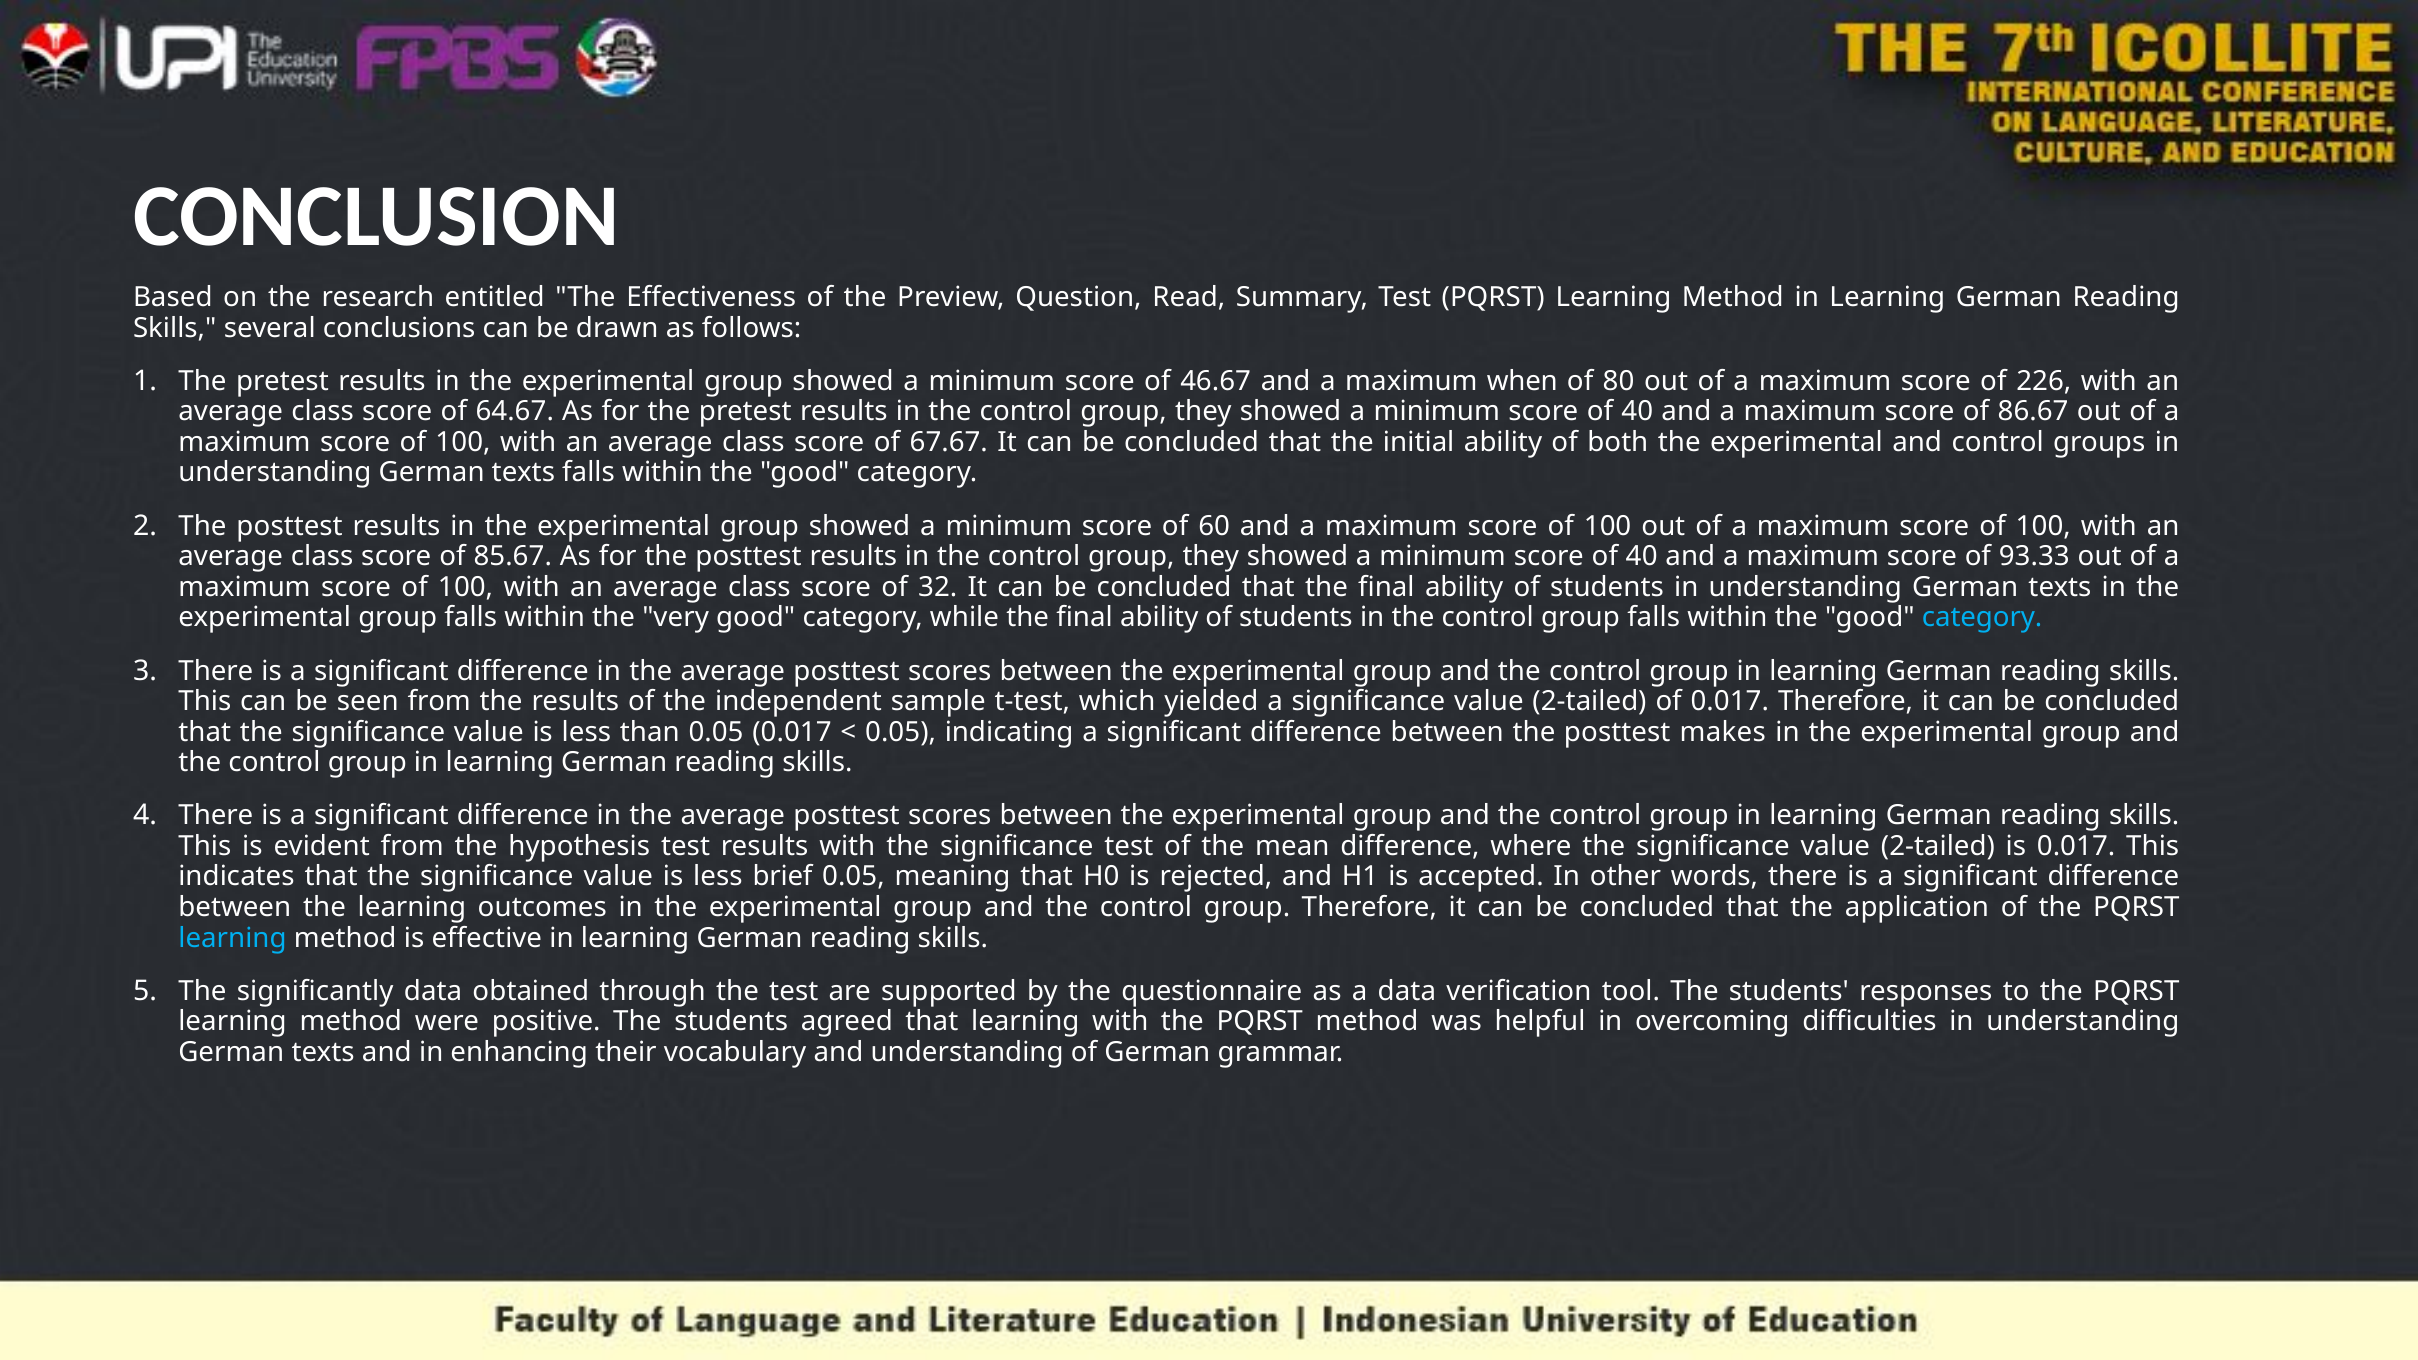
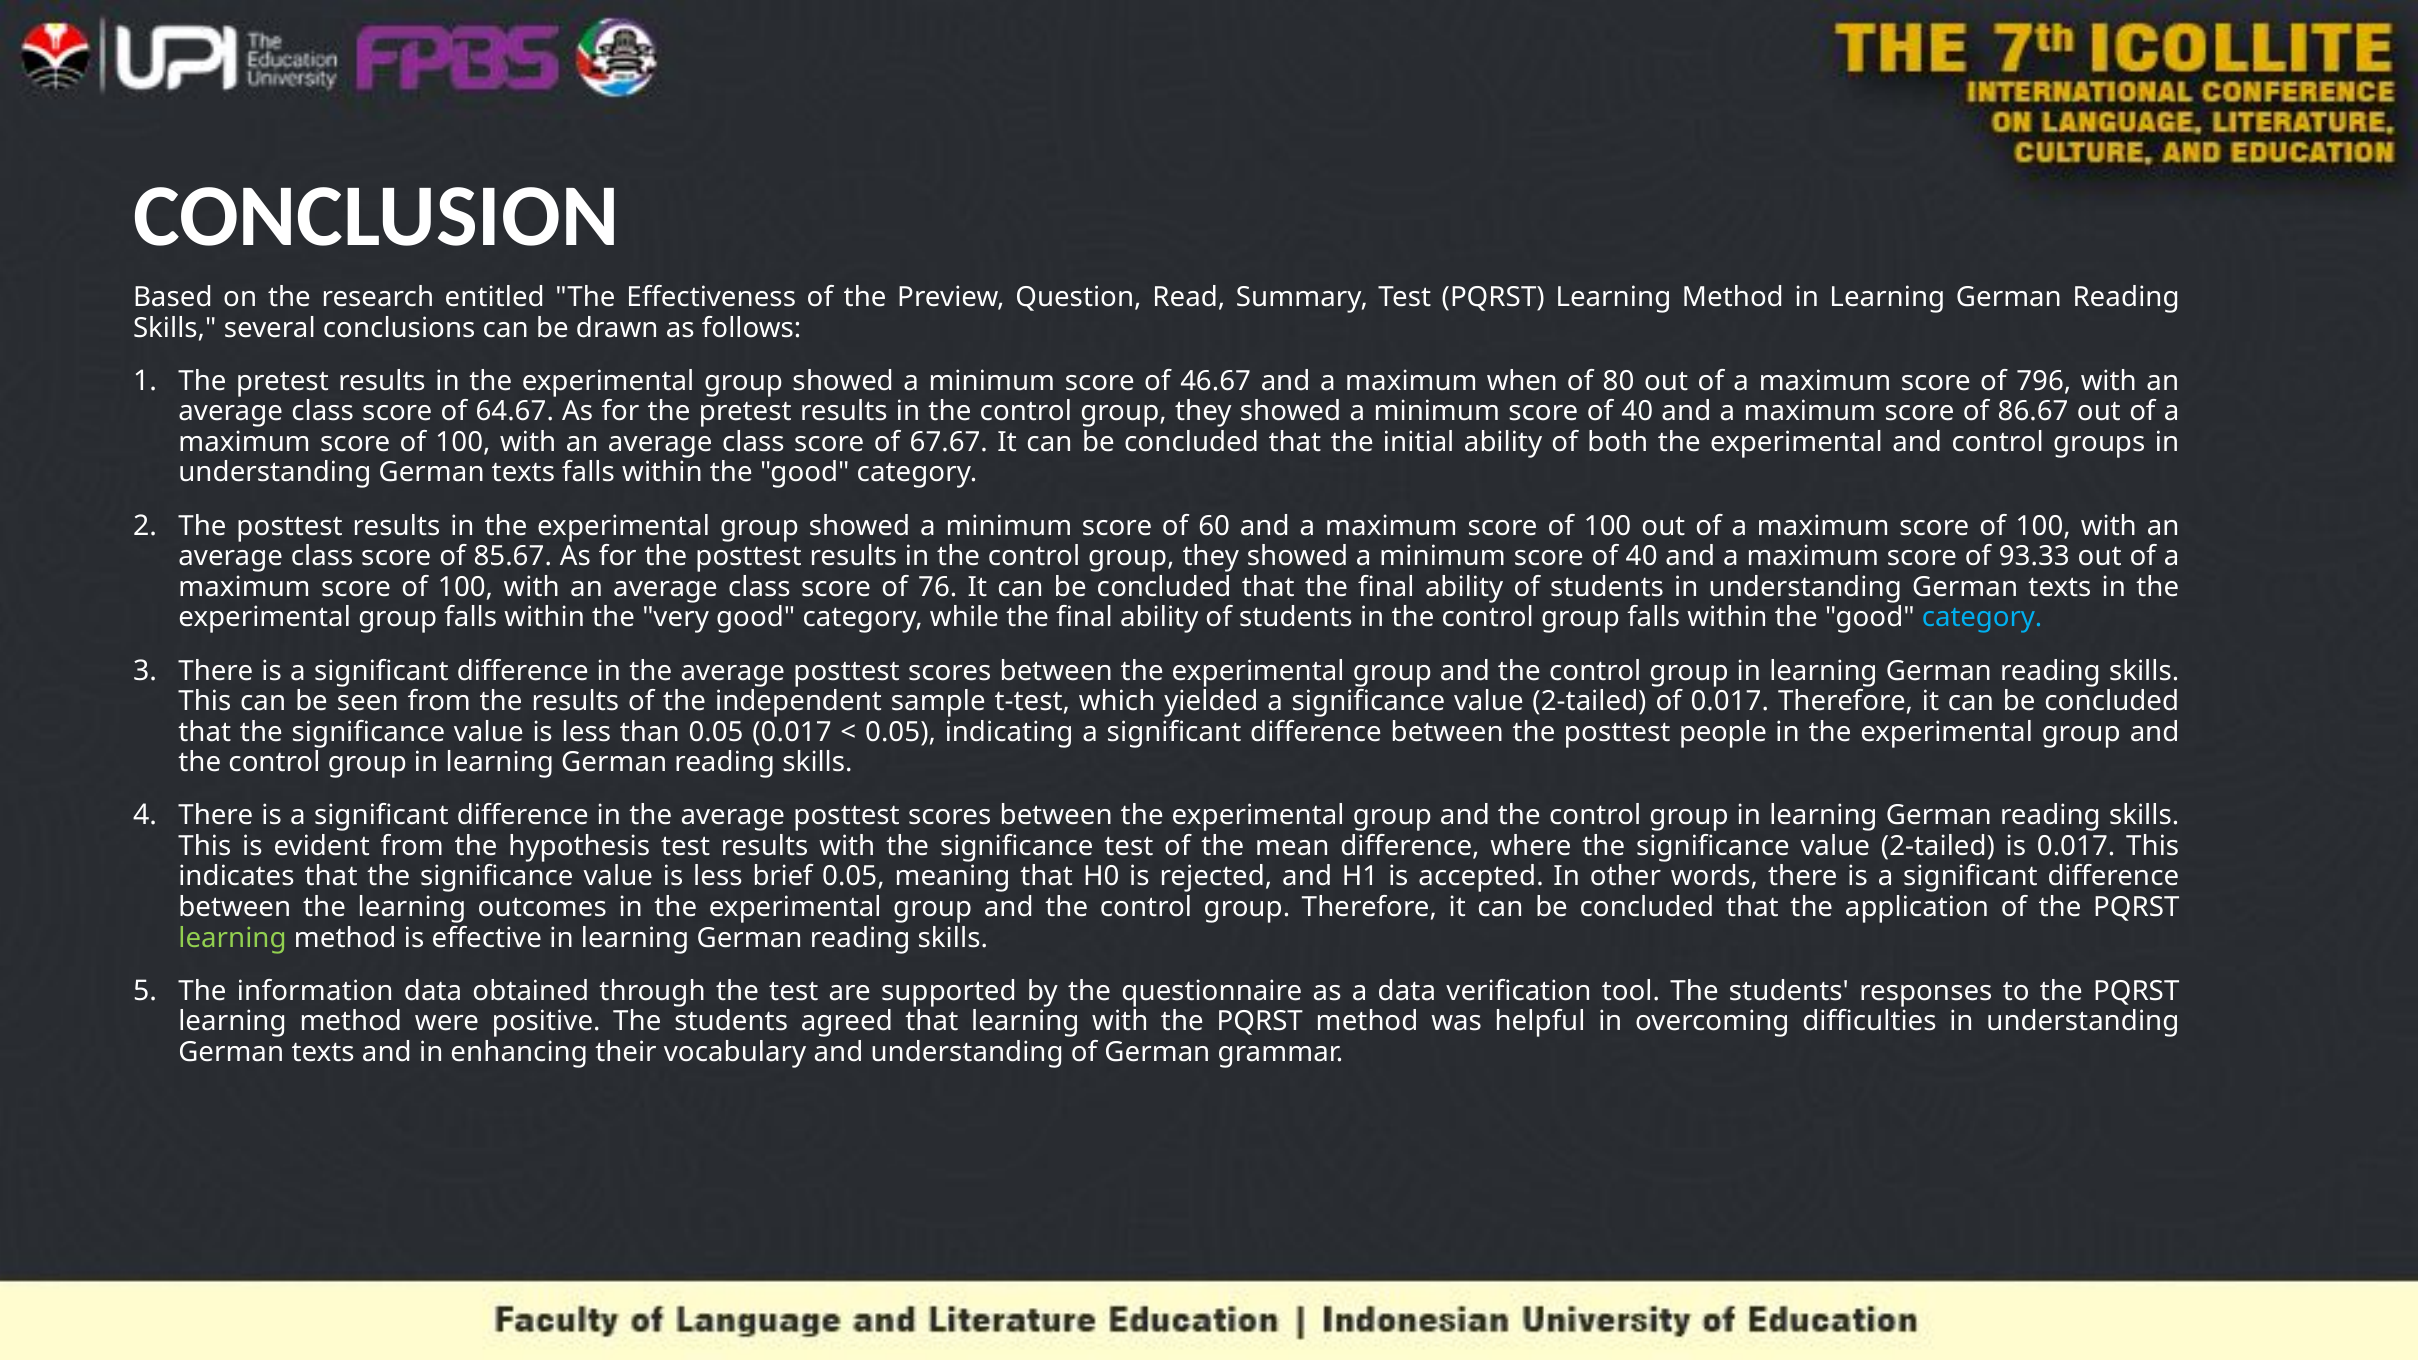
226: 226 -> 796
32: 32 -> 76
makes: makes -> people
learning at (232, 938) colour: light blue -> light green
significantly: significantly -> information
